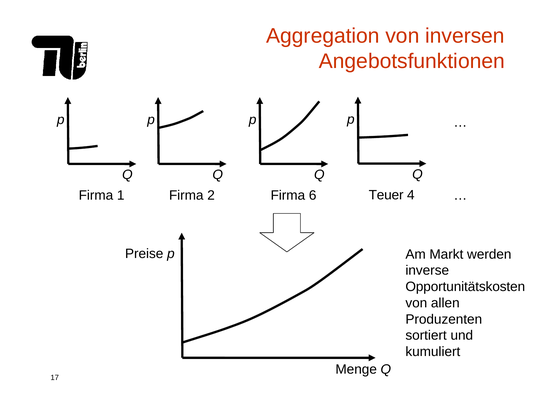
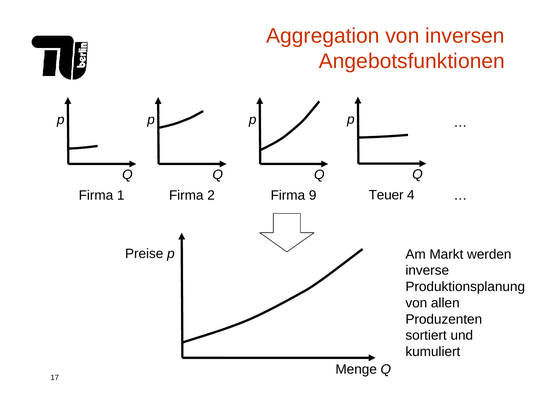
6: 6 -> 9
Opportunitätskosten: Opportunitätskosten -> Produktionsplanung
